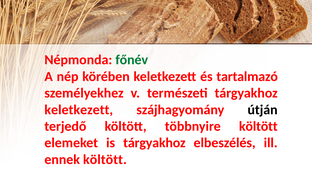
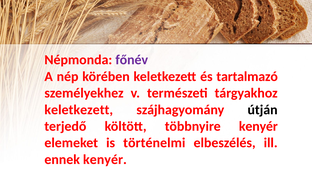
főnév colour: green -> purple
többnyire költött: költött -> kenyér
is tárgyakhoz: tárgyakhoz -> történelmi
ennek költött: költött -> kenyér
